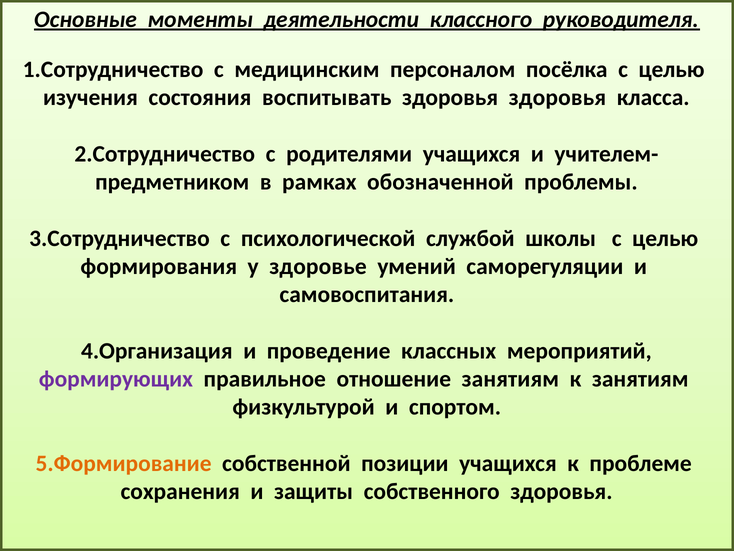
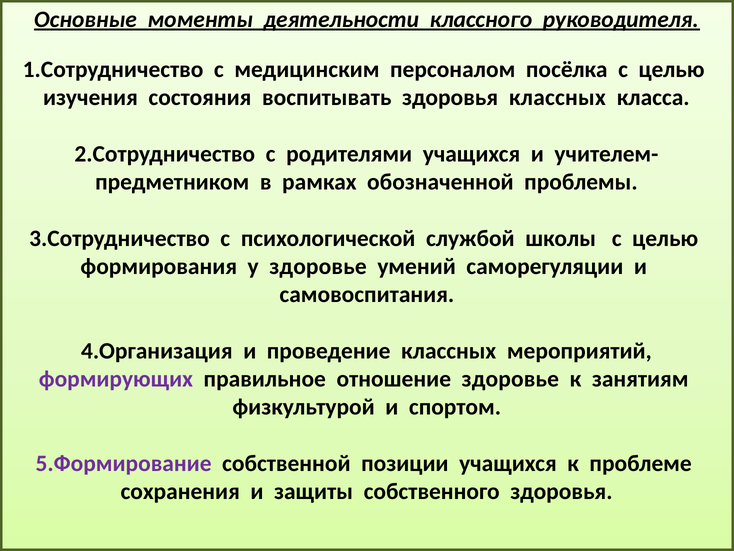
здоровья здоровья: здоровья -> классных
отношение занятиям: занятиям -> здоровье
5.Формирование colour: orange -> purple
